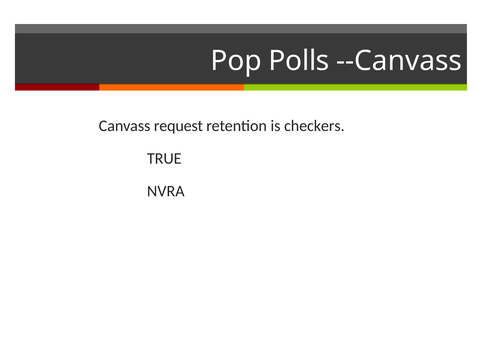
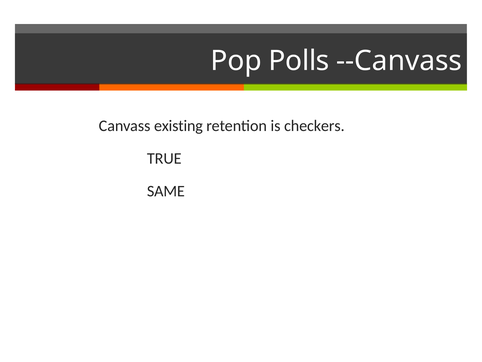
request: request -> existing
NVRA: NVRA -> SAME
